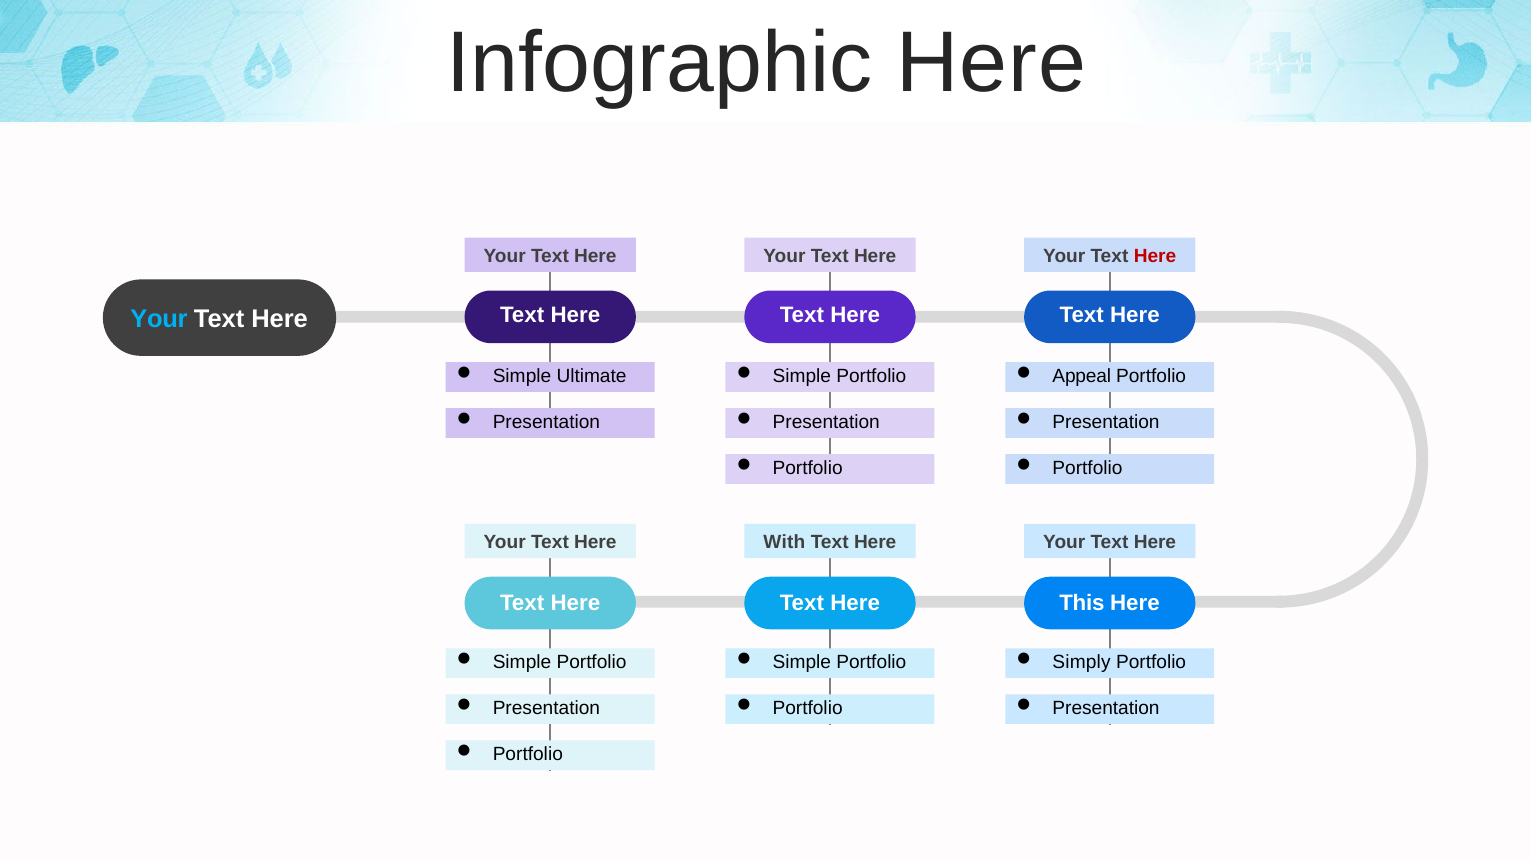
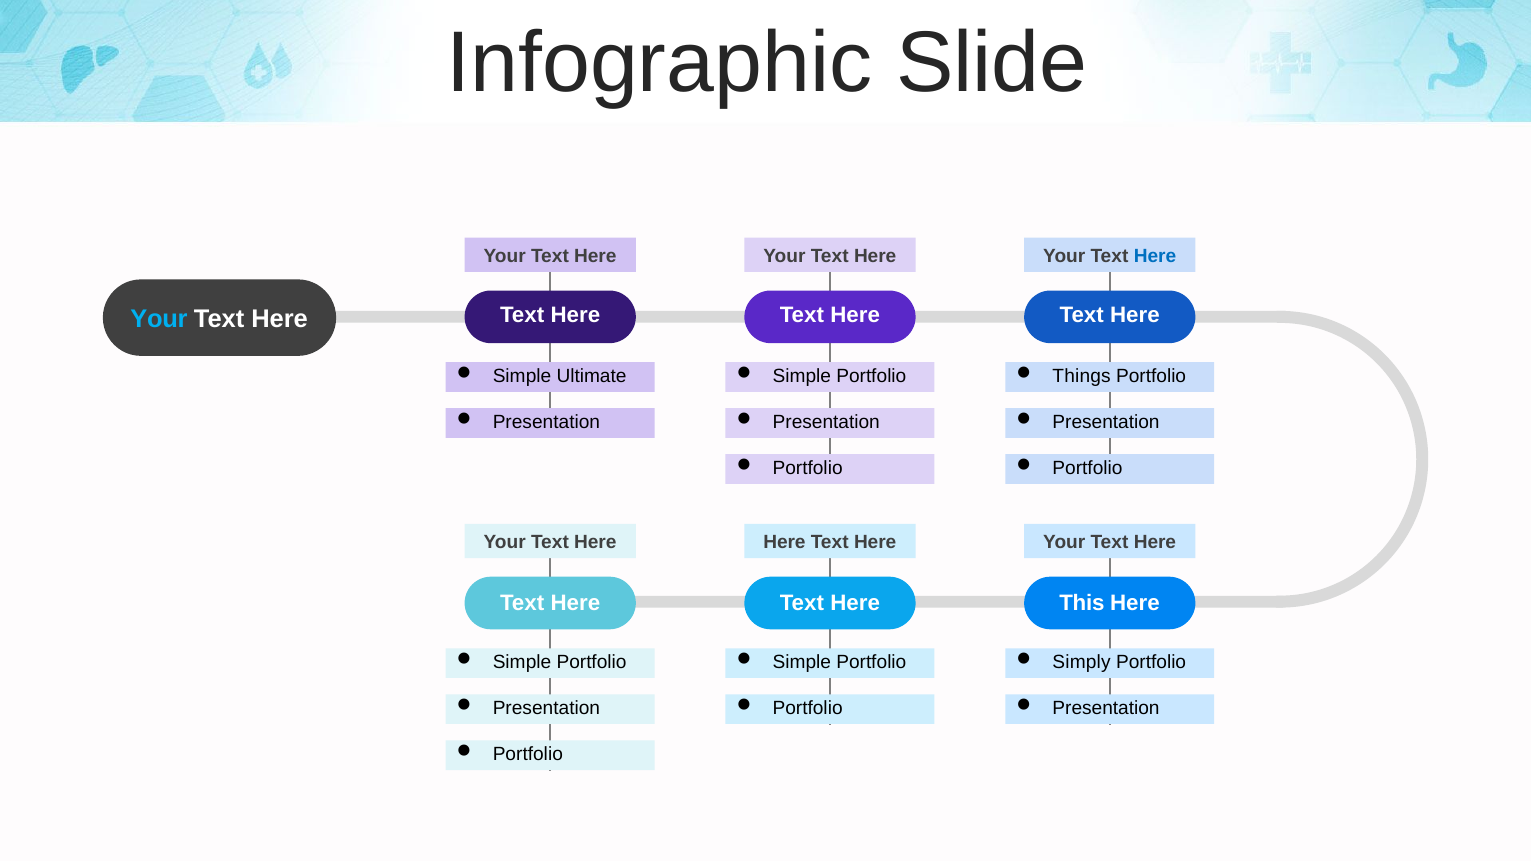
Infographic Here: Here -> Slide
Here at (1155, 256) colour: red -> blue
Appeal: Appeal -> Things
With at (784, 542): With -> Here
